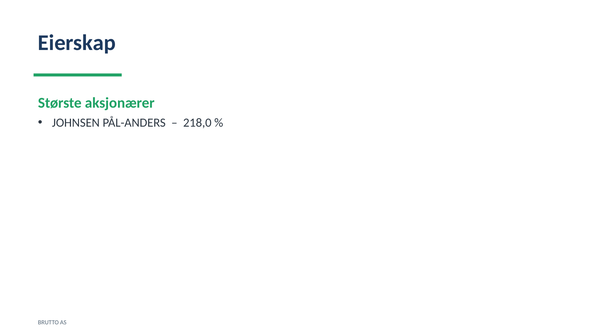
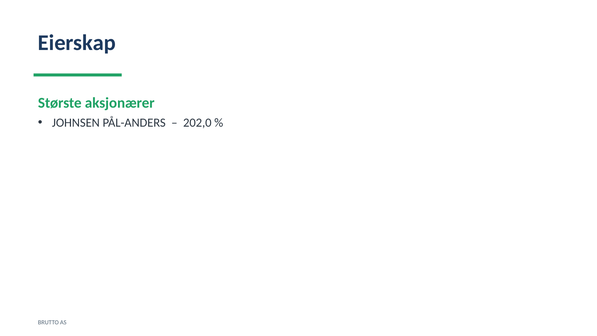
218,0: 218,0 -> 202,0
